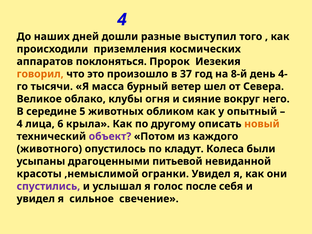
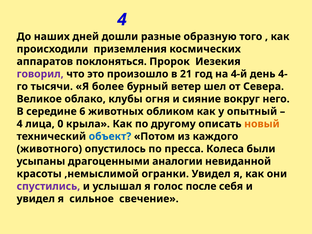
выступил: выступил -> образную
говорил colour: orange -> purple
37: 37 -> 21
8-й: 8-й -> 4-й
масса: масса -> более
5: 5 -> 6
6: 6 -> 0
объект colour: purple -> blue
кладут: кладут -> пресса
питьевой: питьевой -> аналогии
